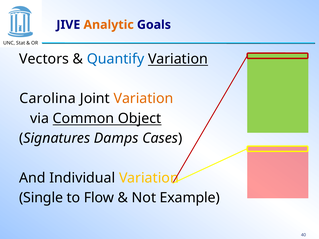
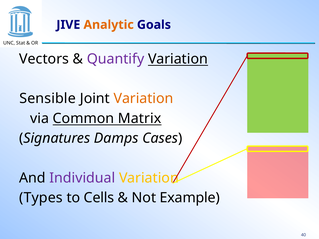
Quantify colour: blue -> purple
Carolina: Carolina -> Sensible
Object: Object -> Matrix
Individual colour: black -> purple
Single: Single -> Types
Flow: Flow -> Cells
